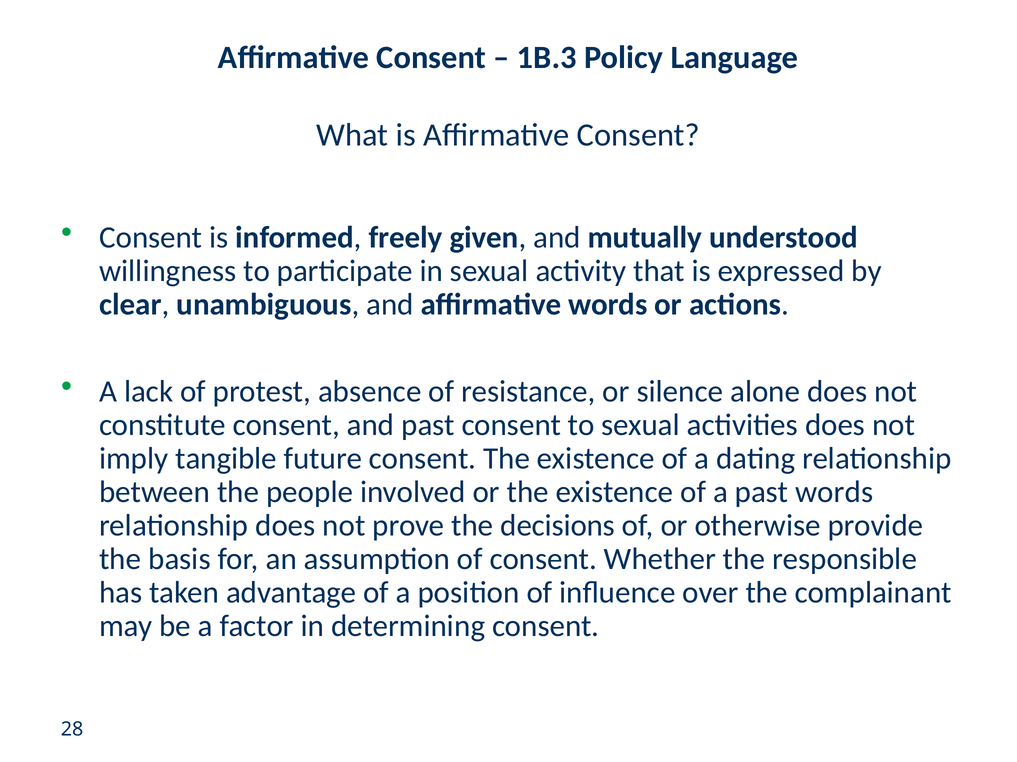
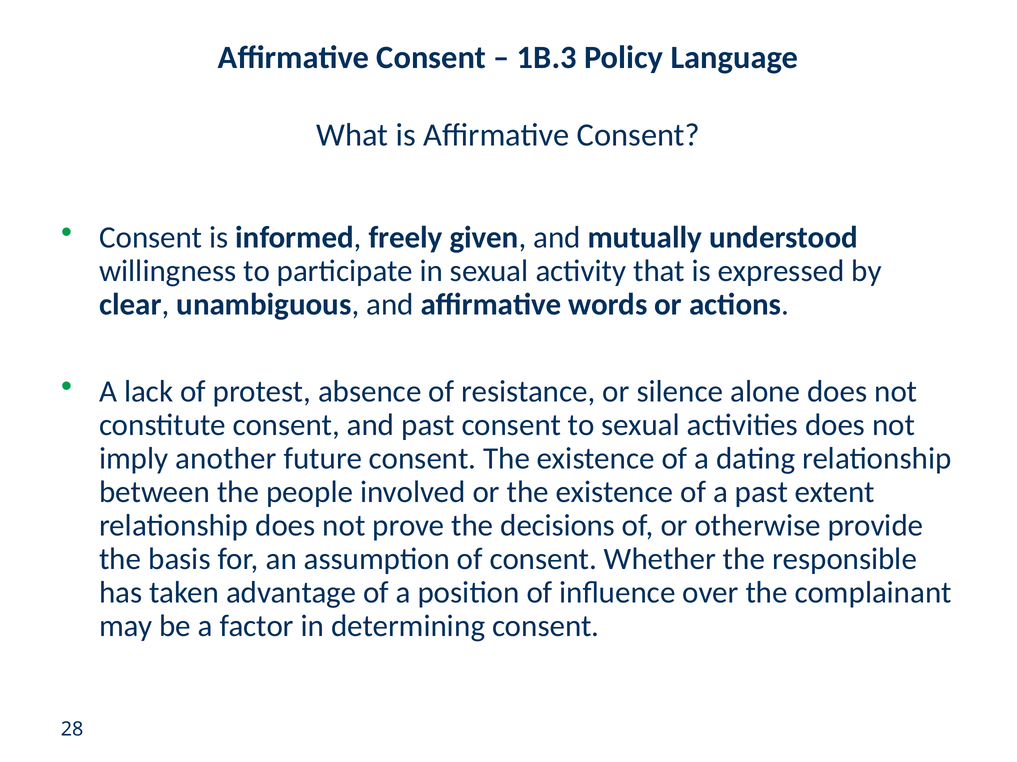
tangible: tangible -> another
past words: words -> extent
